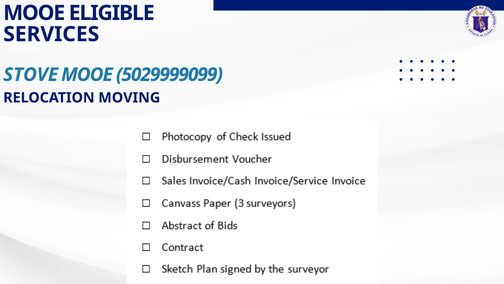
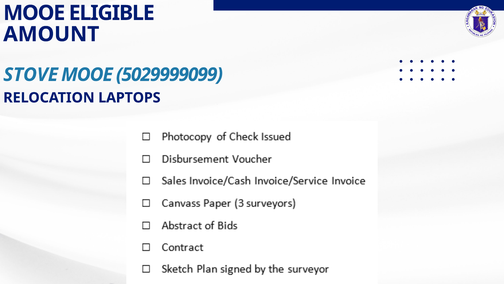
SERVICES: SERVICES -> AMOUNT
MOVING: MOVING -> LAPTOPS
